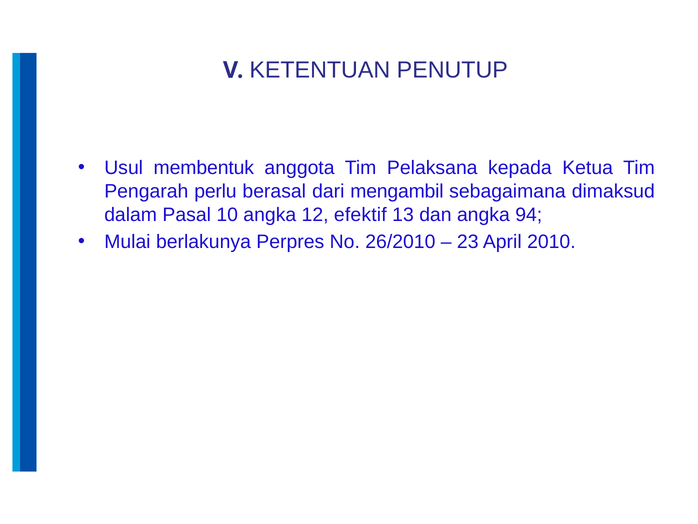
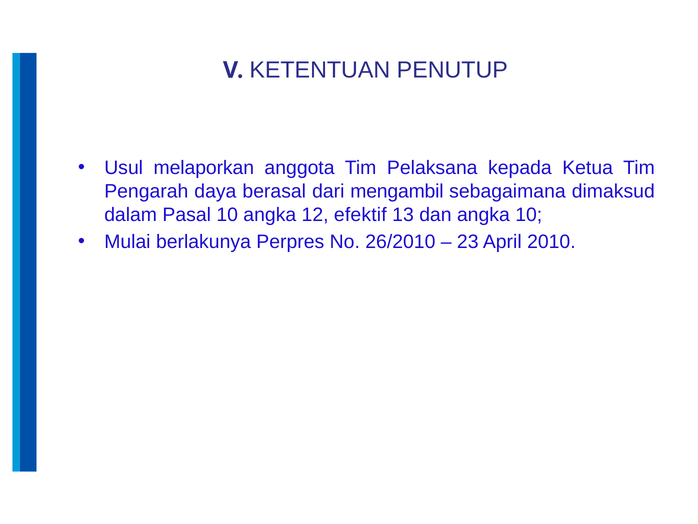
membentuk: membentuk -> melaporkan
perlu: perlu -> daya
angka 94: 94 -> 10
